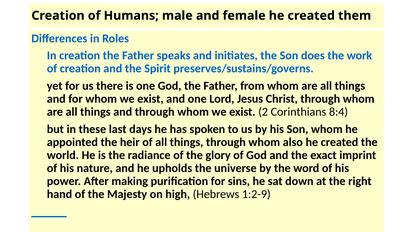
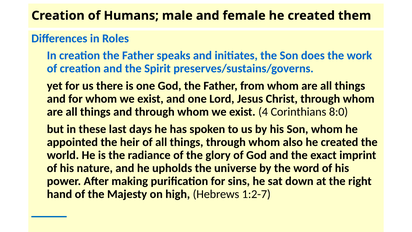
2: 2 -> 4
8:4: 8:4 -> 8:0
1:2-9: 1:2-9 -> 1:2-7
